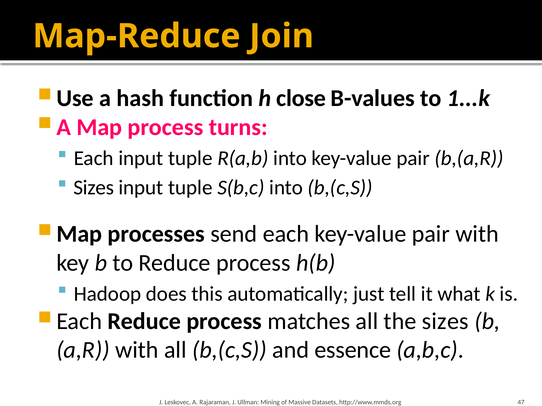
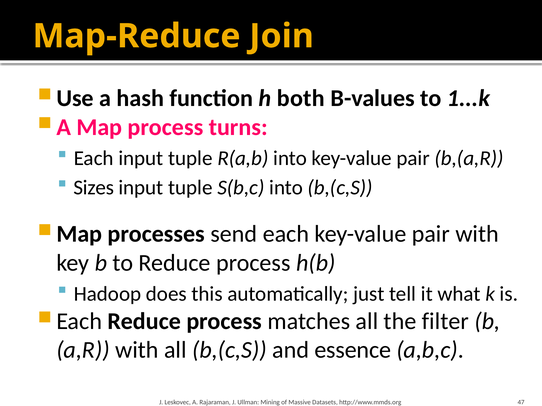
close: close -> both
the sizes: sizes -> filter
